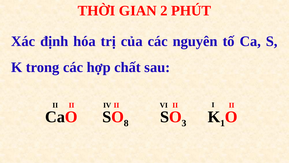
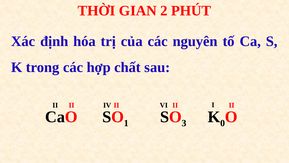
8: 8 -> 1
1: 1 -> 0
